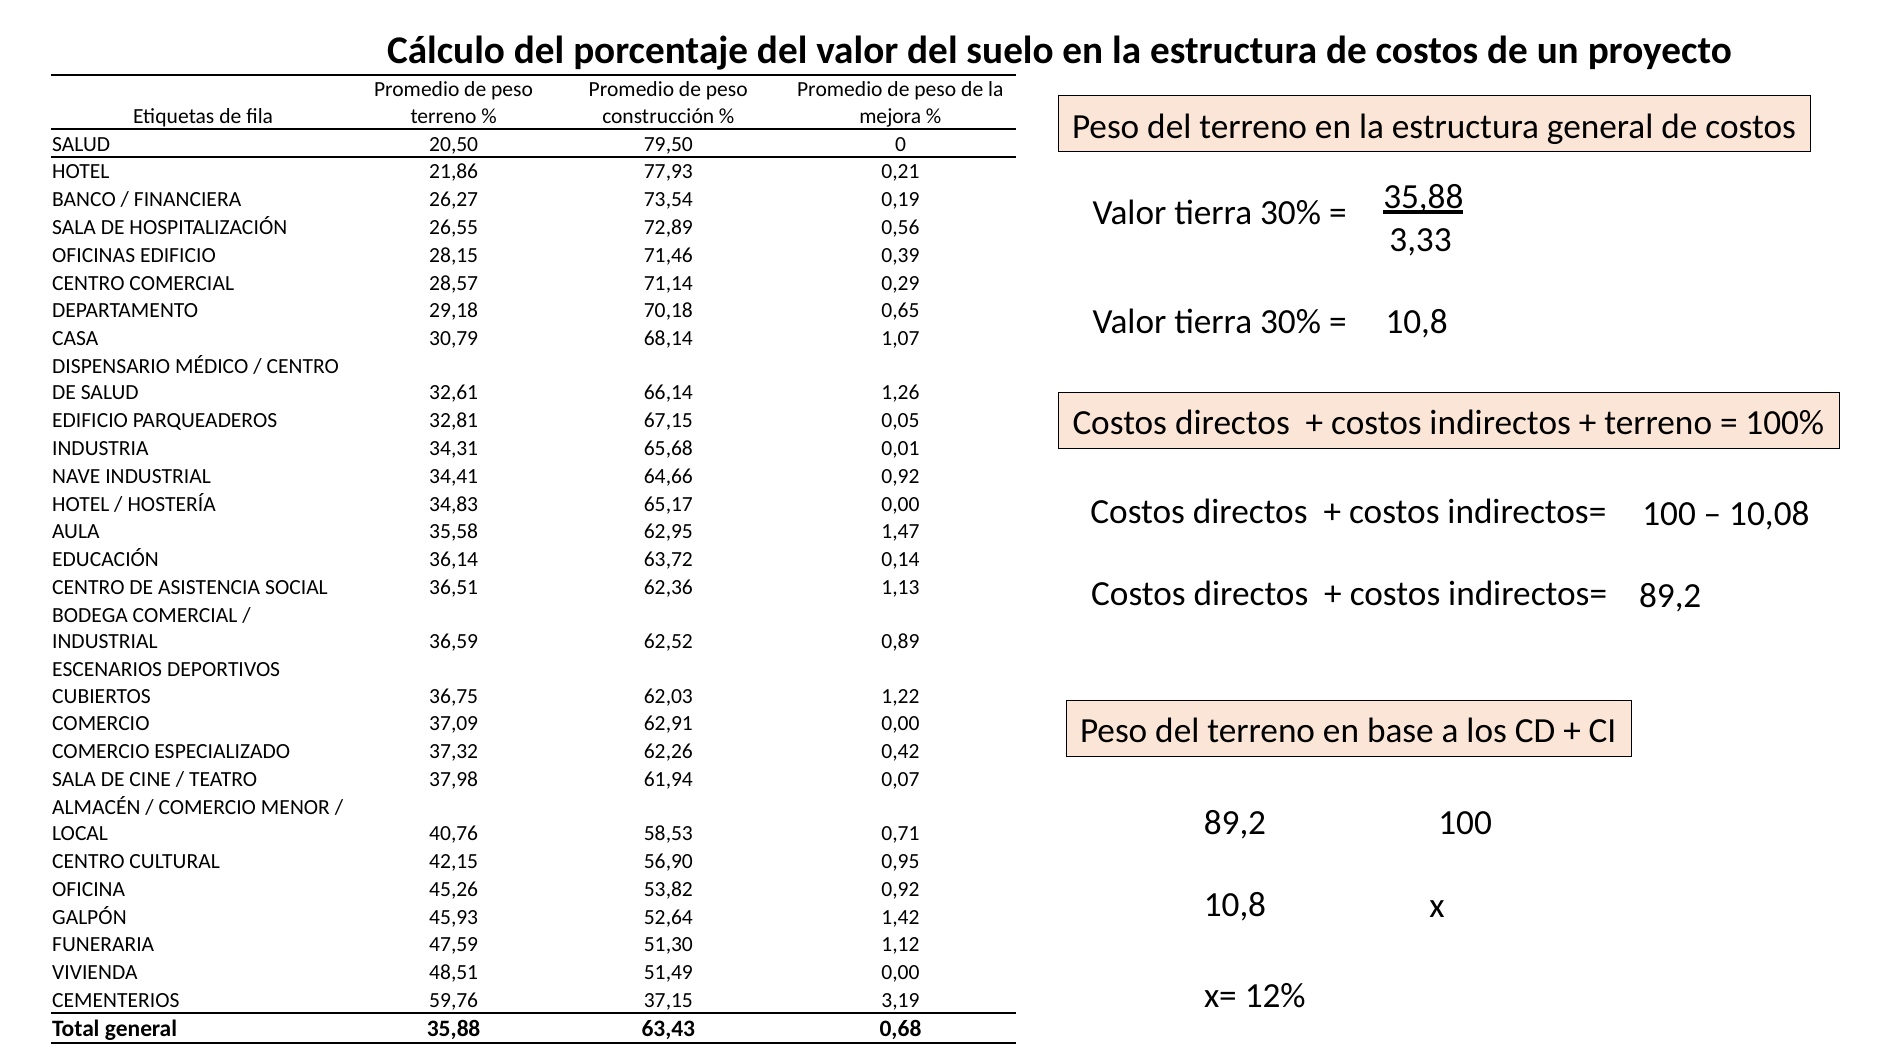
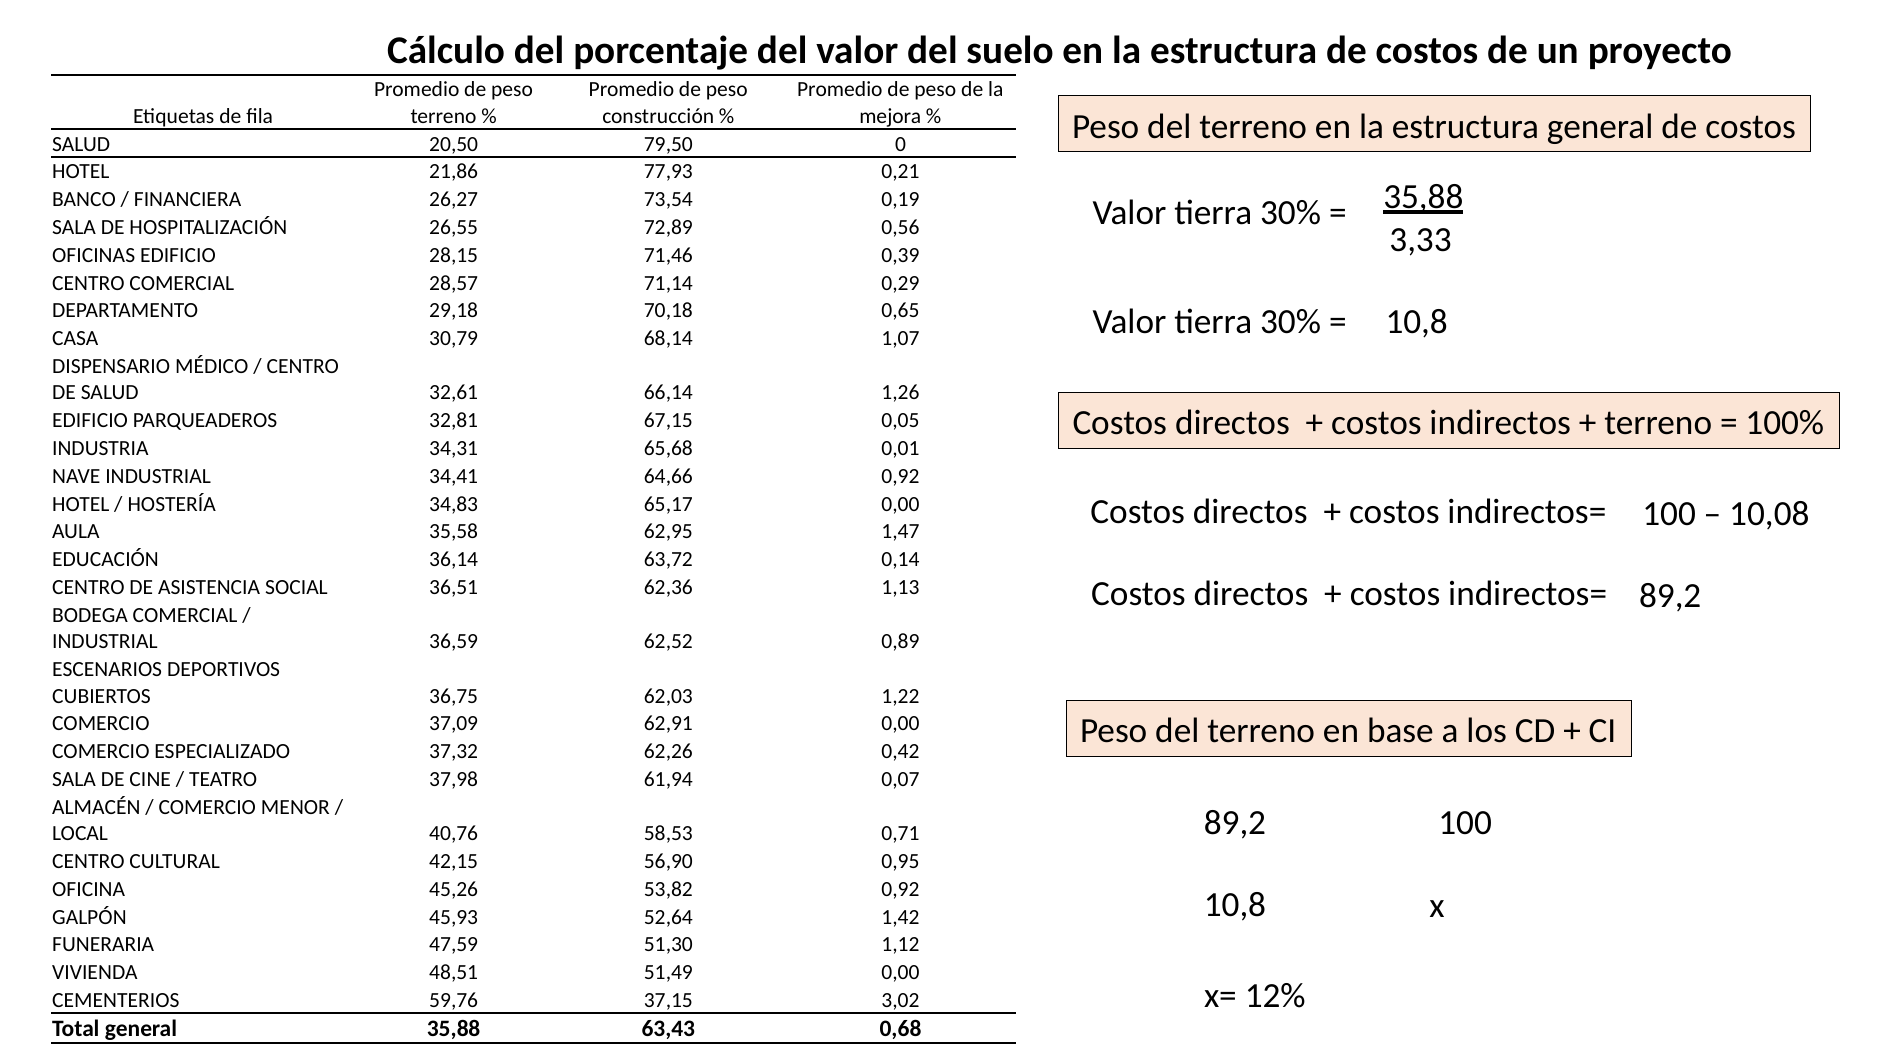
3,19: 3,19 -> 3,02
